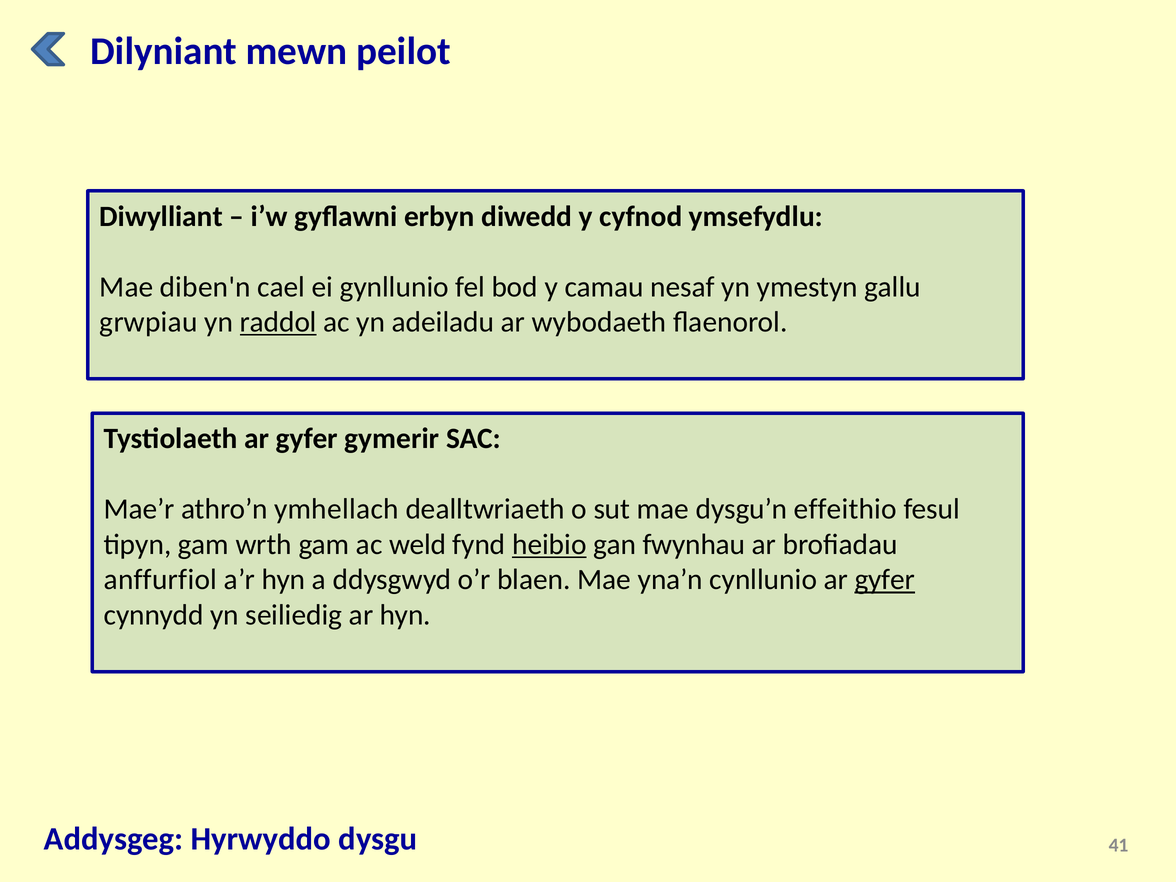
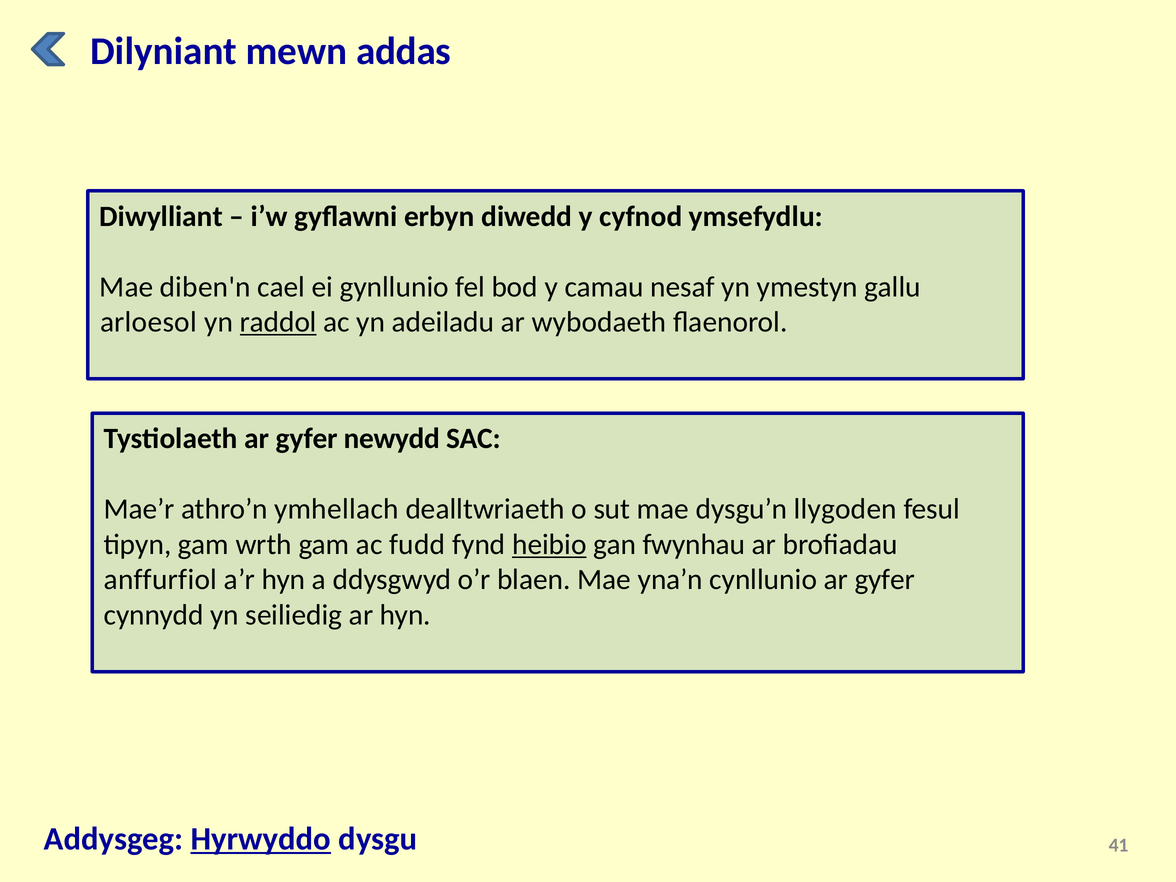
peilot: peilot -> addas
grwpiau: grwpiau -> arloesol
gymerir: gymerir -> newydd
effeithio: effeithio -> llygoden
weld: weld -> fudd
gyfer at (885, 580) underline: present -> none
Hyrwyddo underline: none -> present
